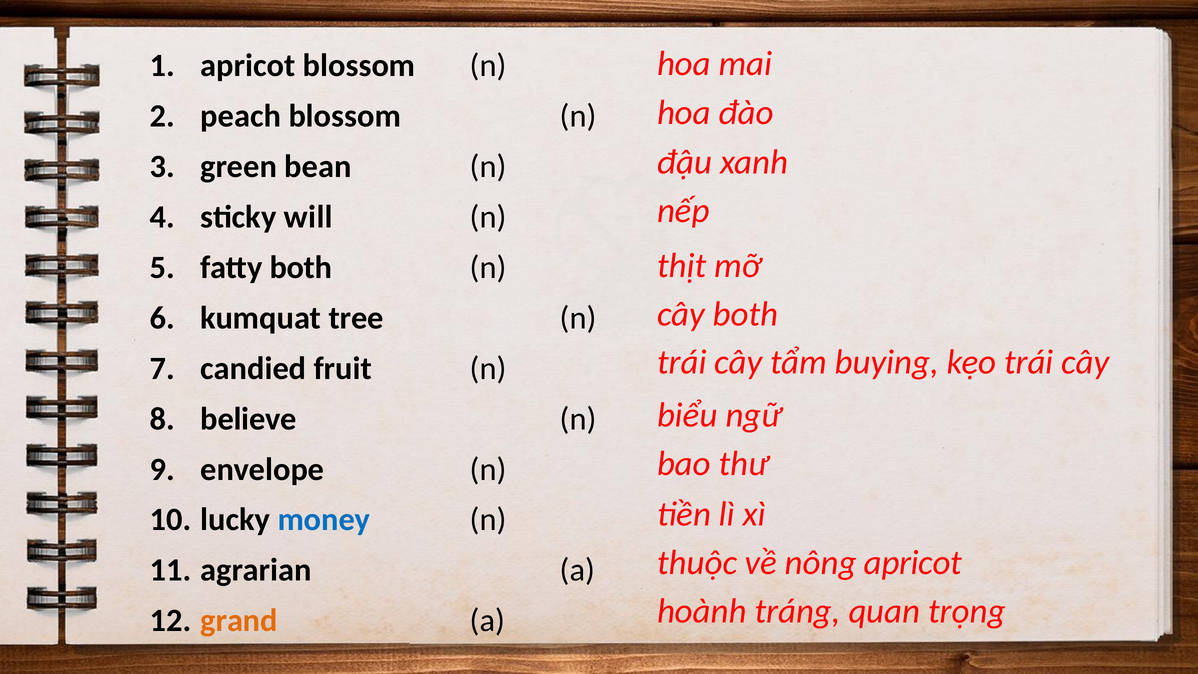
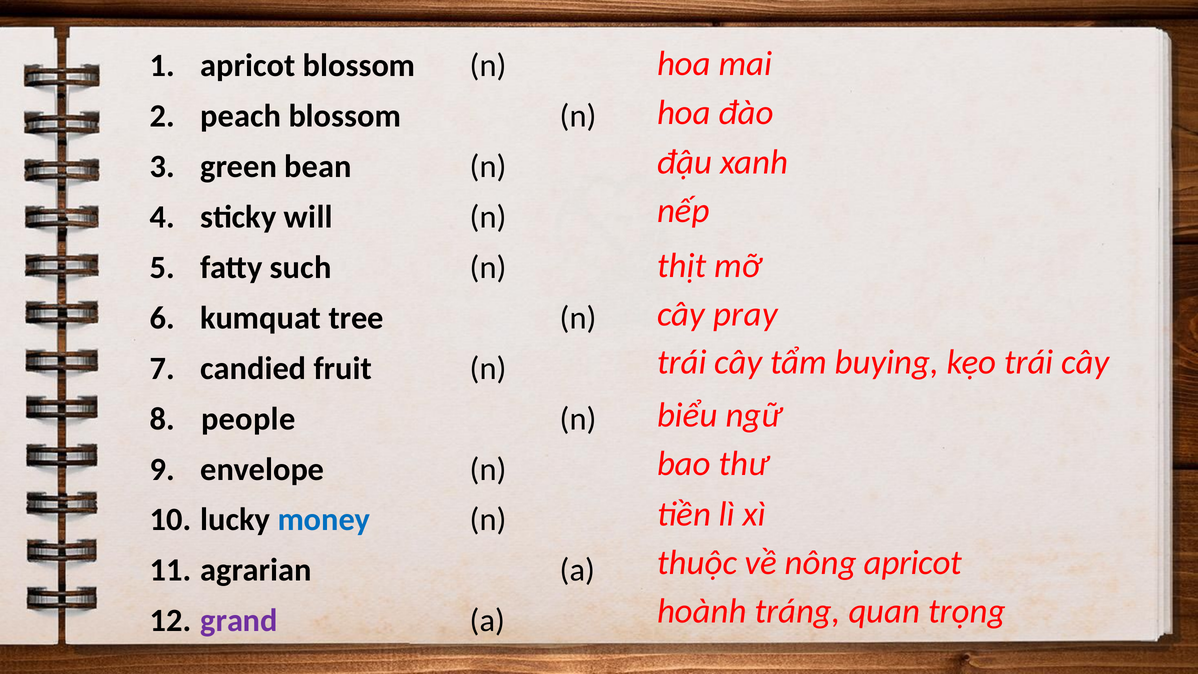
fatty both: both -> such
cây both: both -> pray
believe: believe -> people
grand colour: orange -> purple
